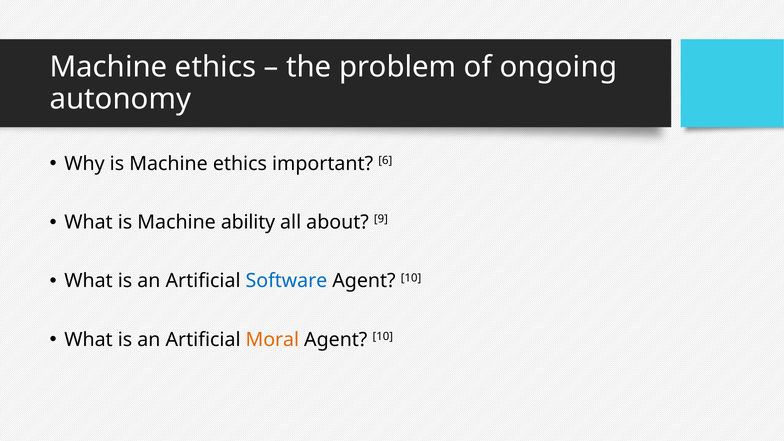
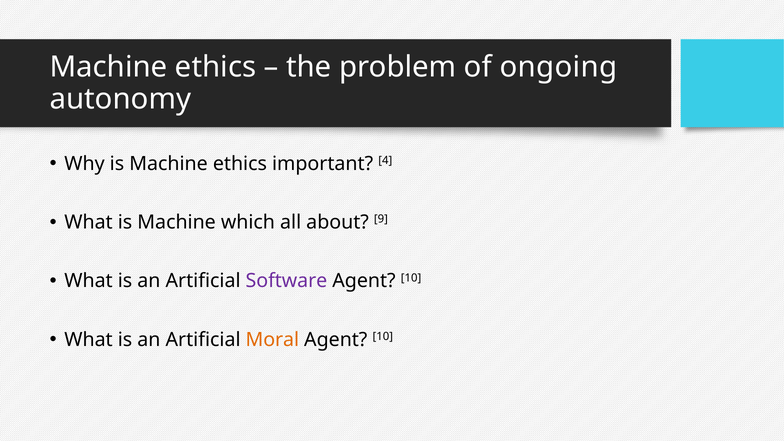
6: 6 -> 4
ability: ability -> which
Software colour: blue -> purple
